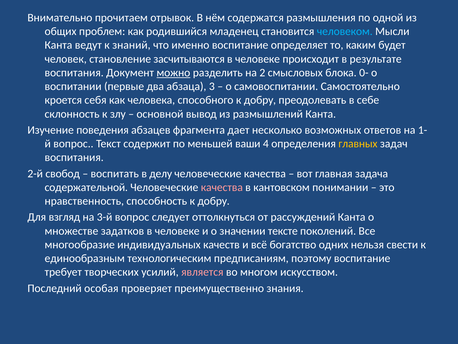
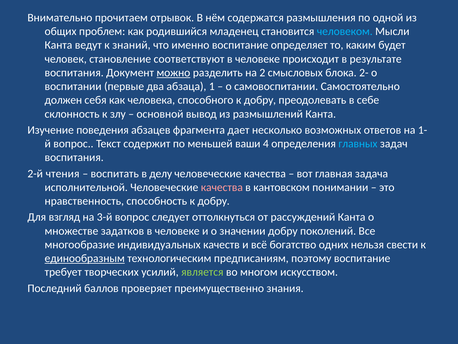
засчитываются: засчитываются -> соответствуют
0-: 0- -> 2-
3: 3 -> 1
кроется: кроется -> должен
главных colour: yellow -> light blue
свобод: свобод -> чтения
содержательной: содержательной -> исполнительной
значении тексте: тексте -> добру
единообразным underline: none -> present
является colour: pink -> light green
особая: особая -> баллов
